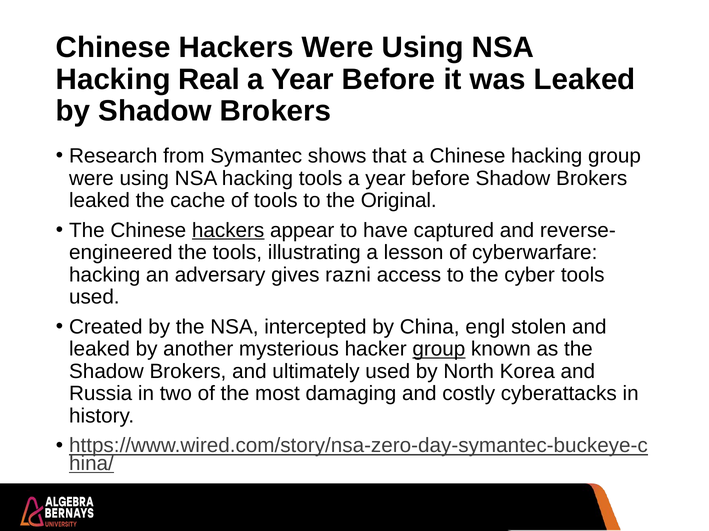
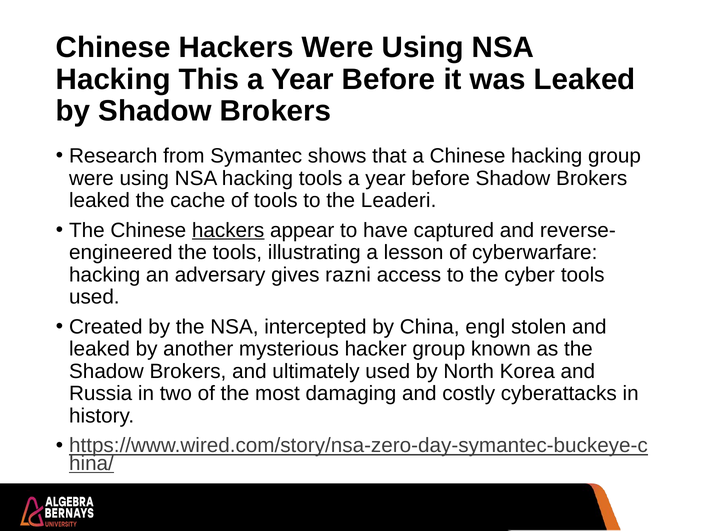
Real: Real -> This
Original: Original -> Leaderi
group at (439, 350) underline: present -> none
